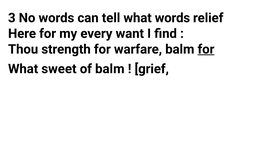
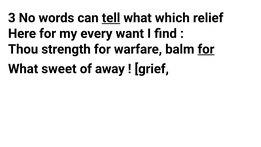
tell underline: none -> present
what words: words -> which
of balm: balm -> away
